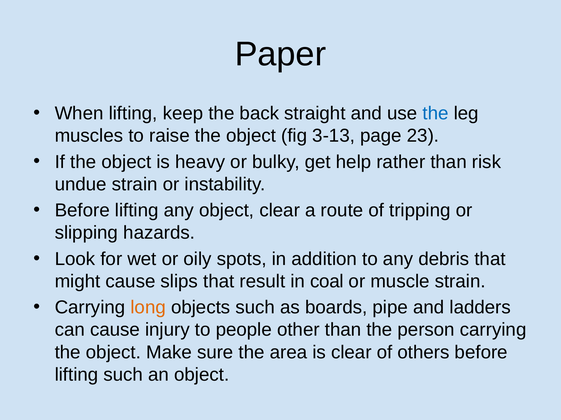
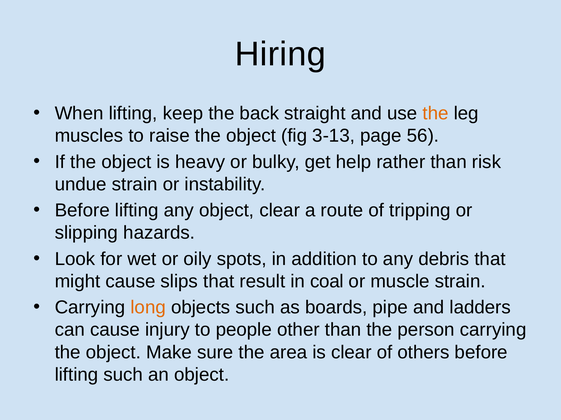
Paper: Paper -> Hiring
the at (436, 114) colour: blue -> orange
23: 23 -> 56
